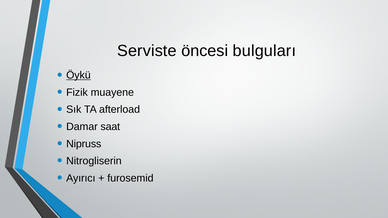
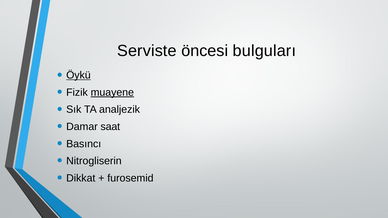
muayene underline: none -> present
afterload: afterload -> analjezik
Nipruss: Nipruss -> Basıncı
Ayırıcı: Ayırıcı -> Dikkat
